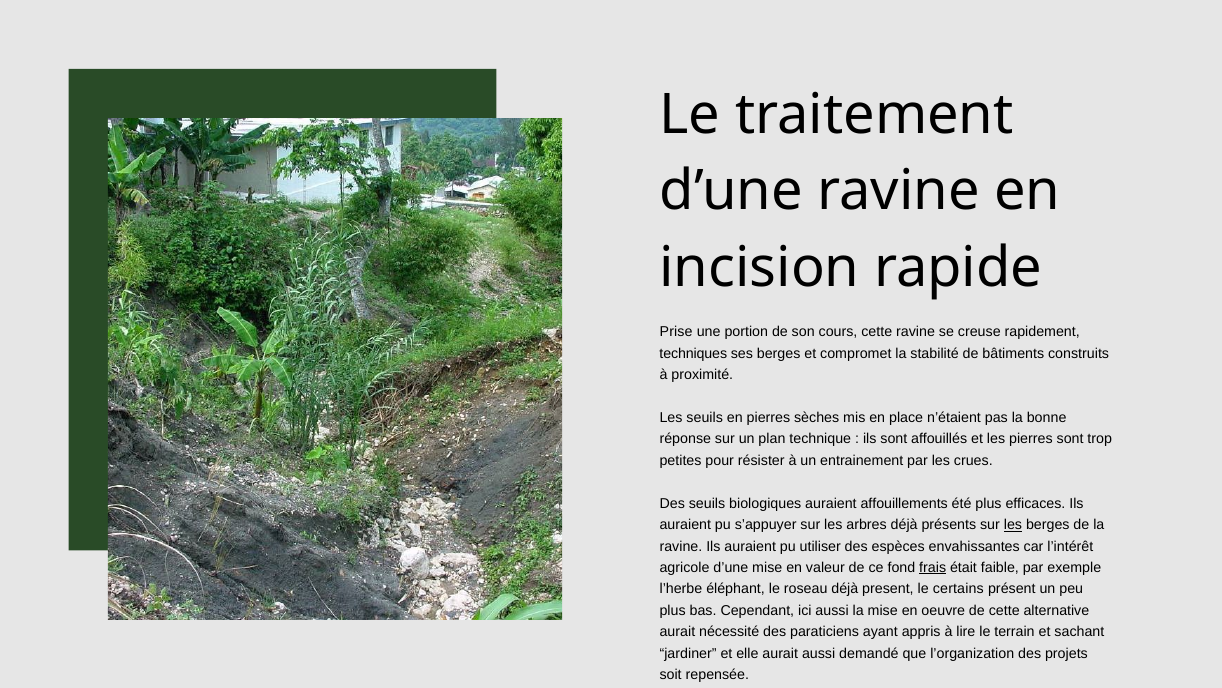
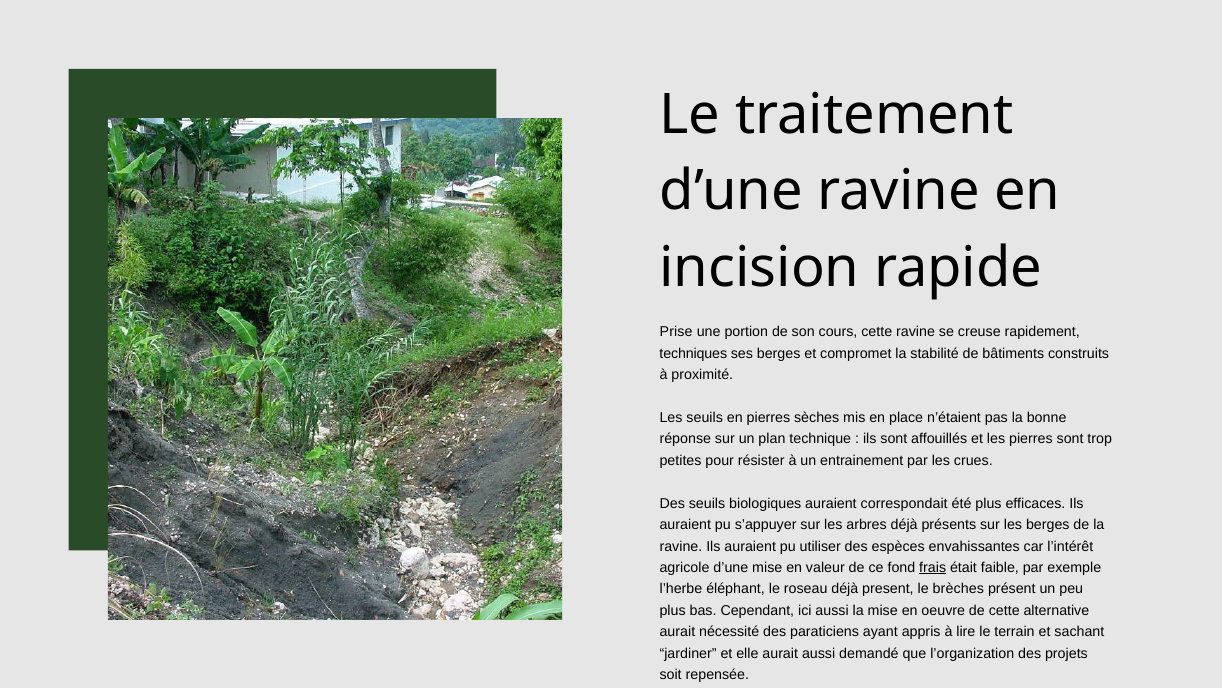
affouillements: affouillements -> correspondait
les at (1013, 524) underline: present -> none
certains: certains -> brèches
